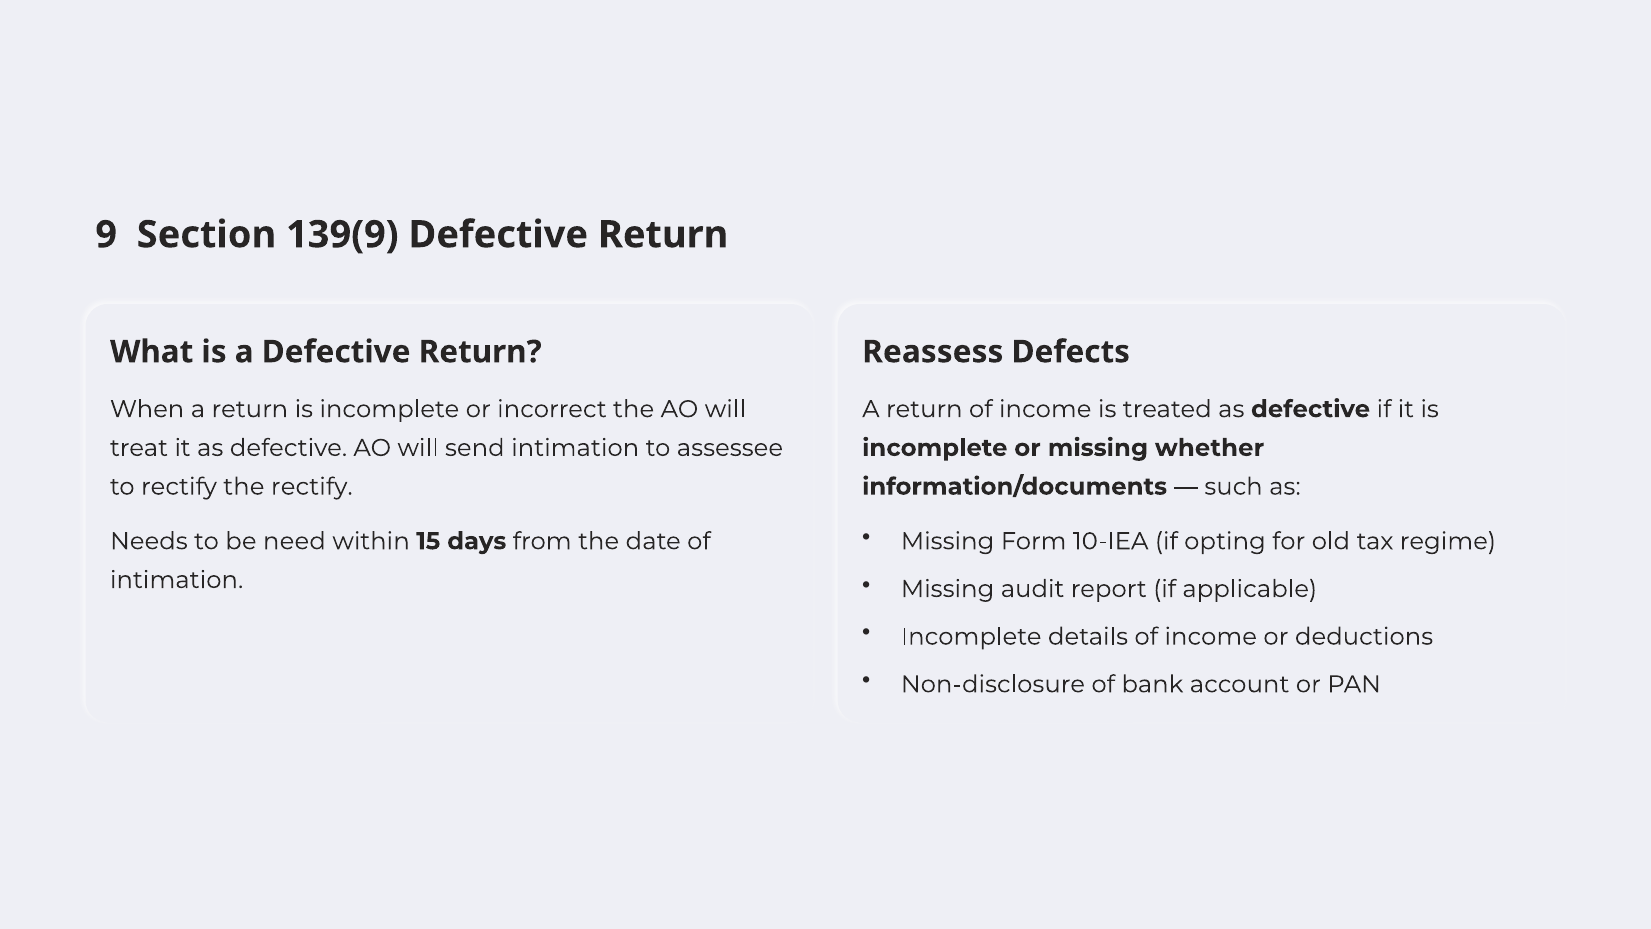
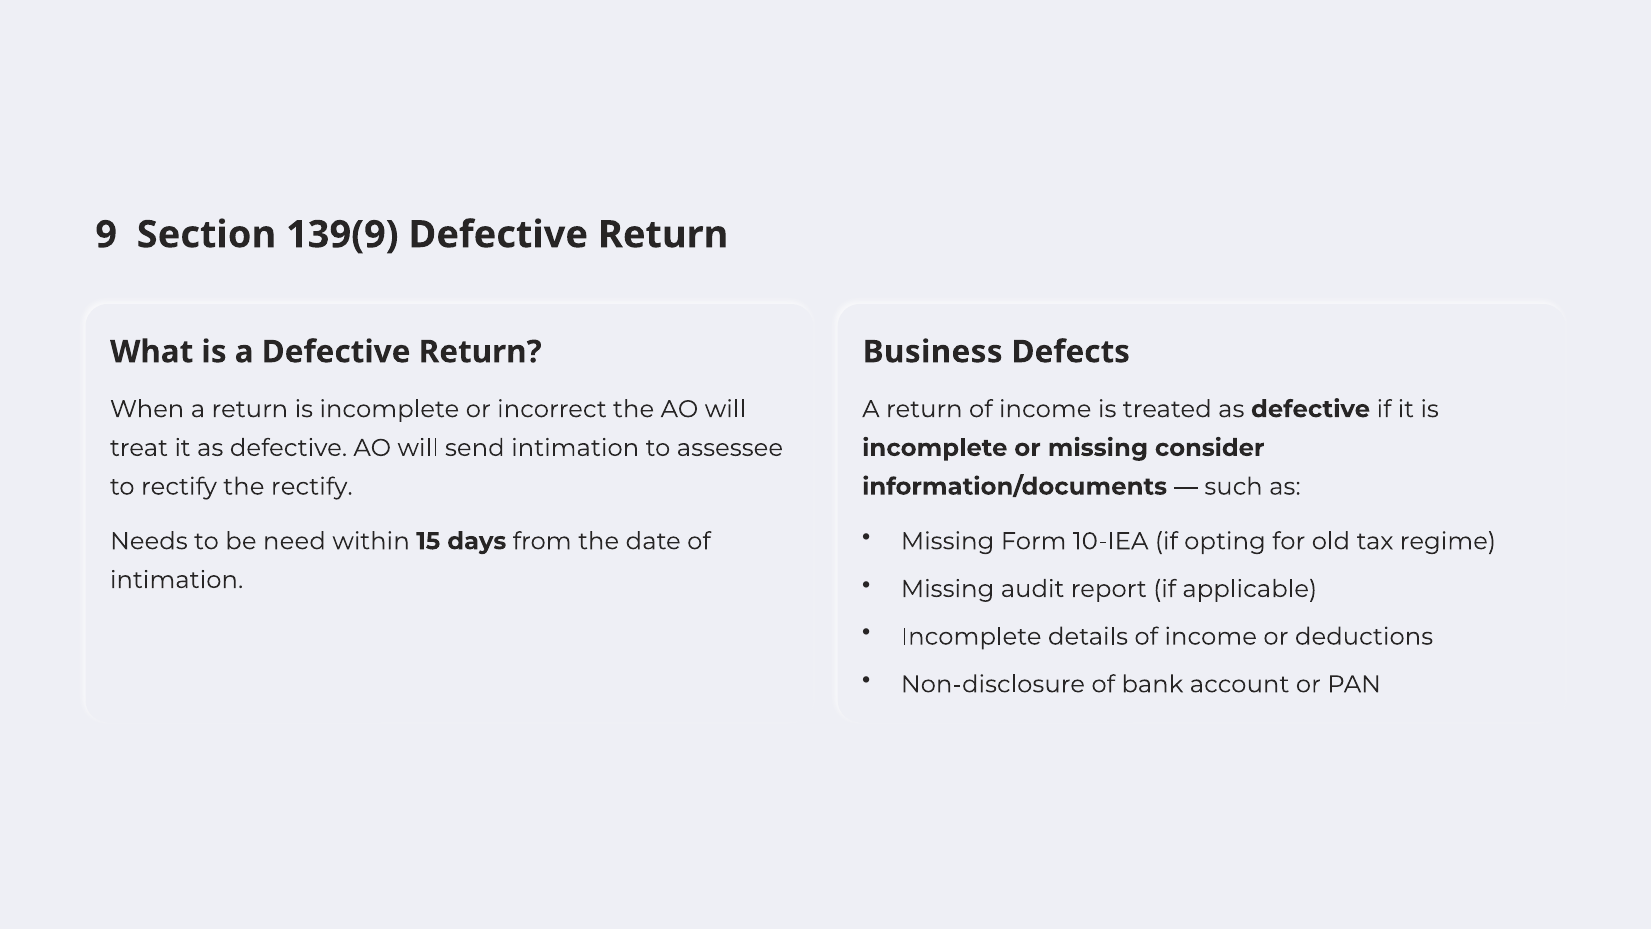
Reassess: Reassess -> Business
whether: whether -> consider
